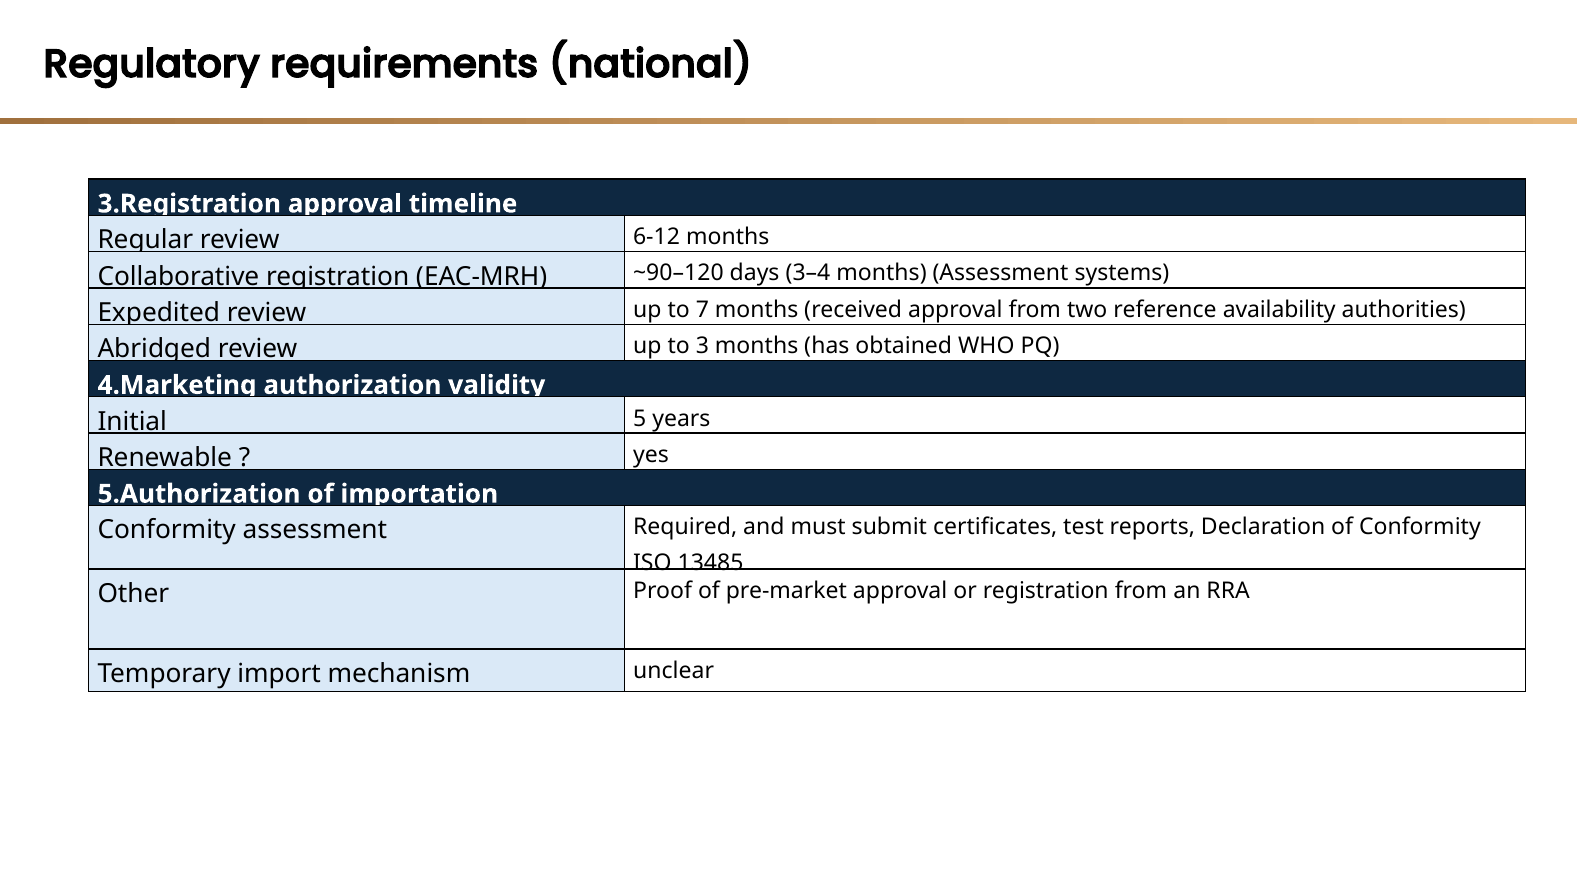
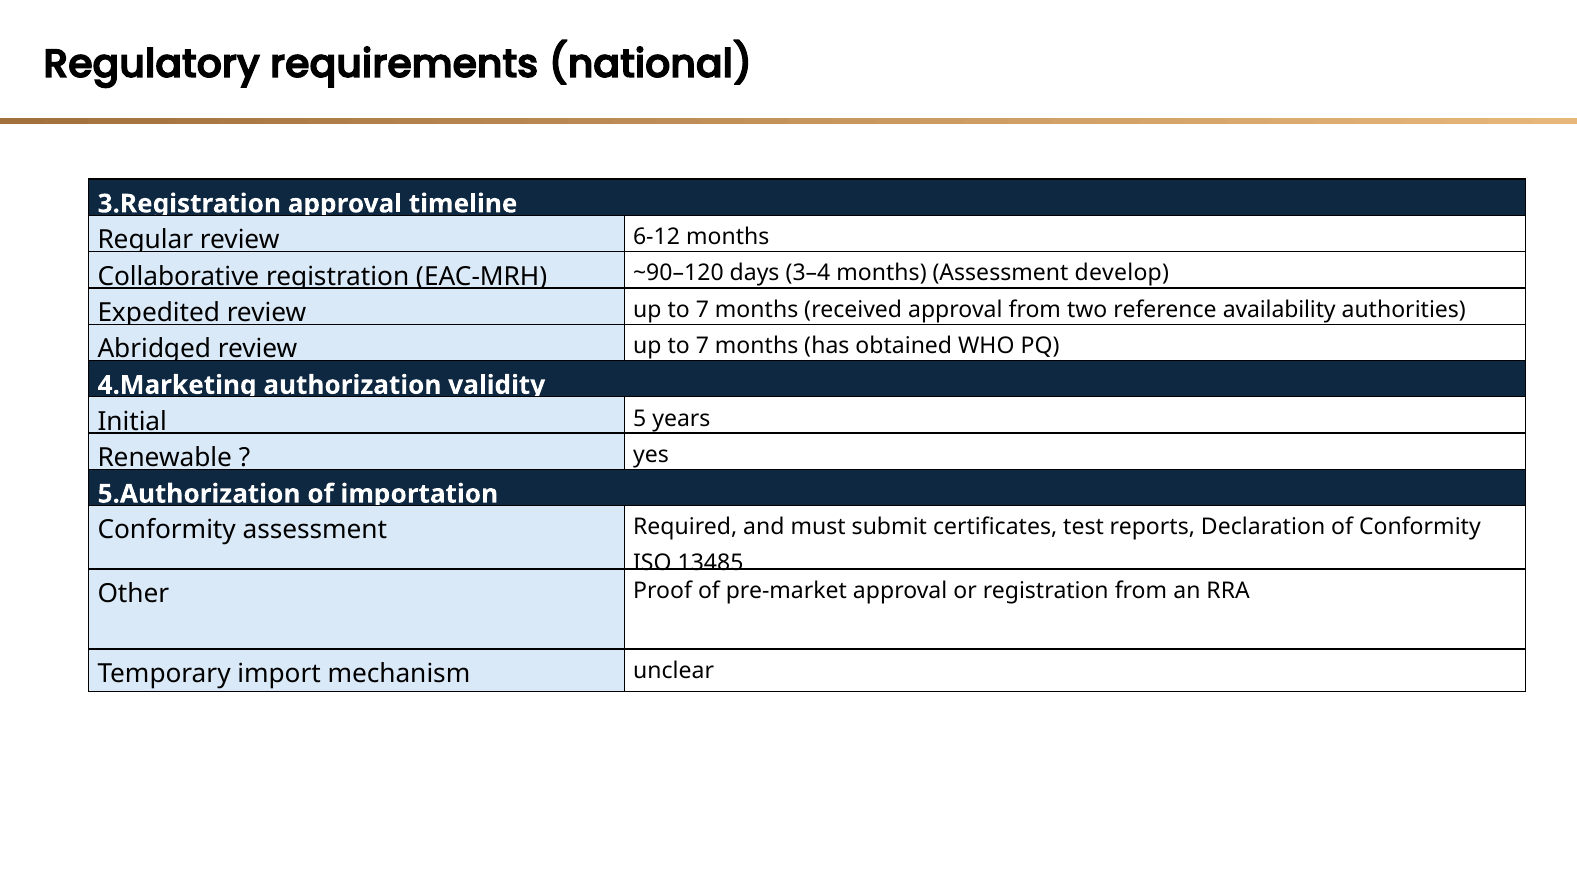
systems: systems -> develop
3 at (702, 346): 3 -> 7
